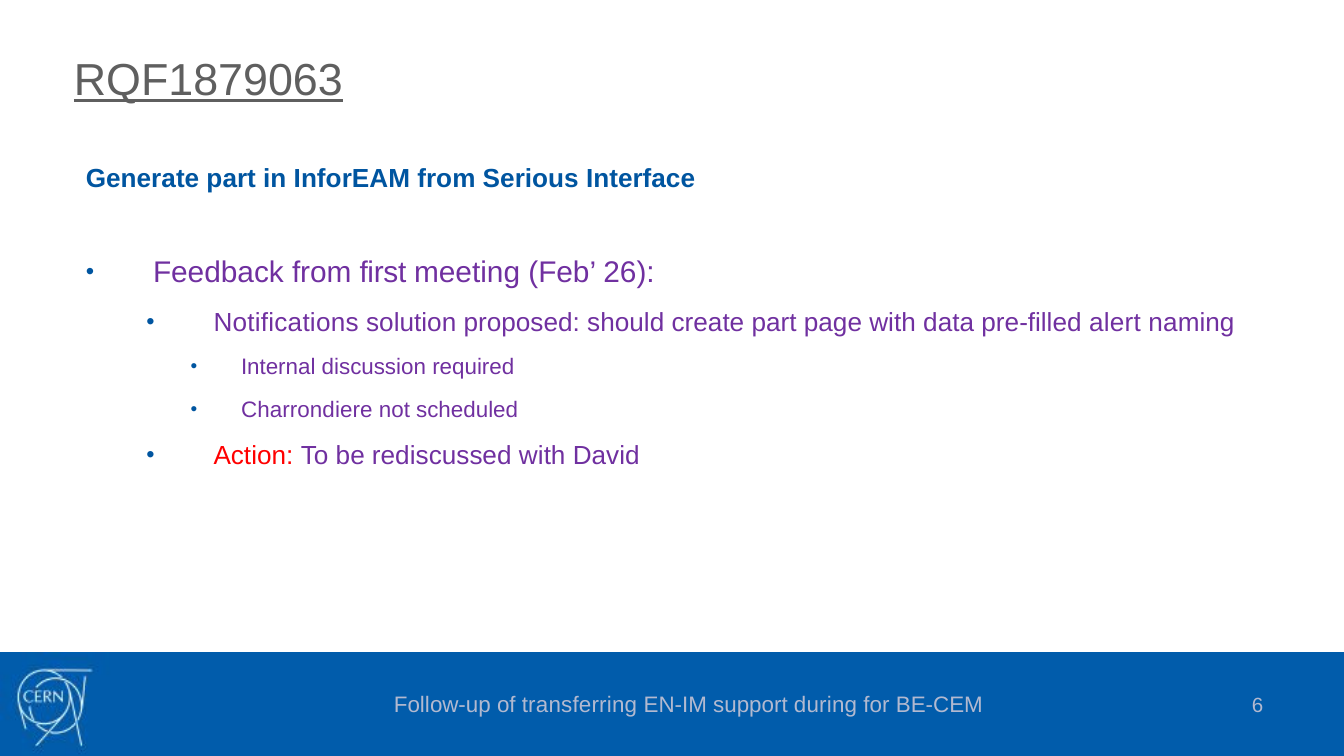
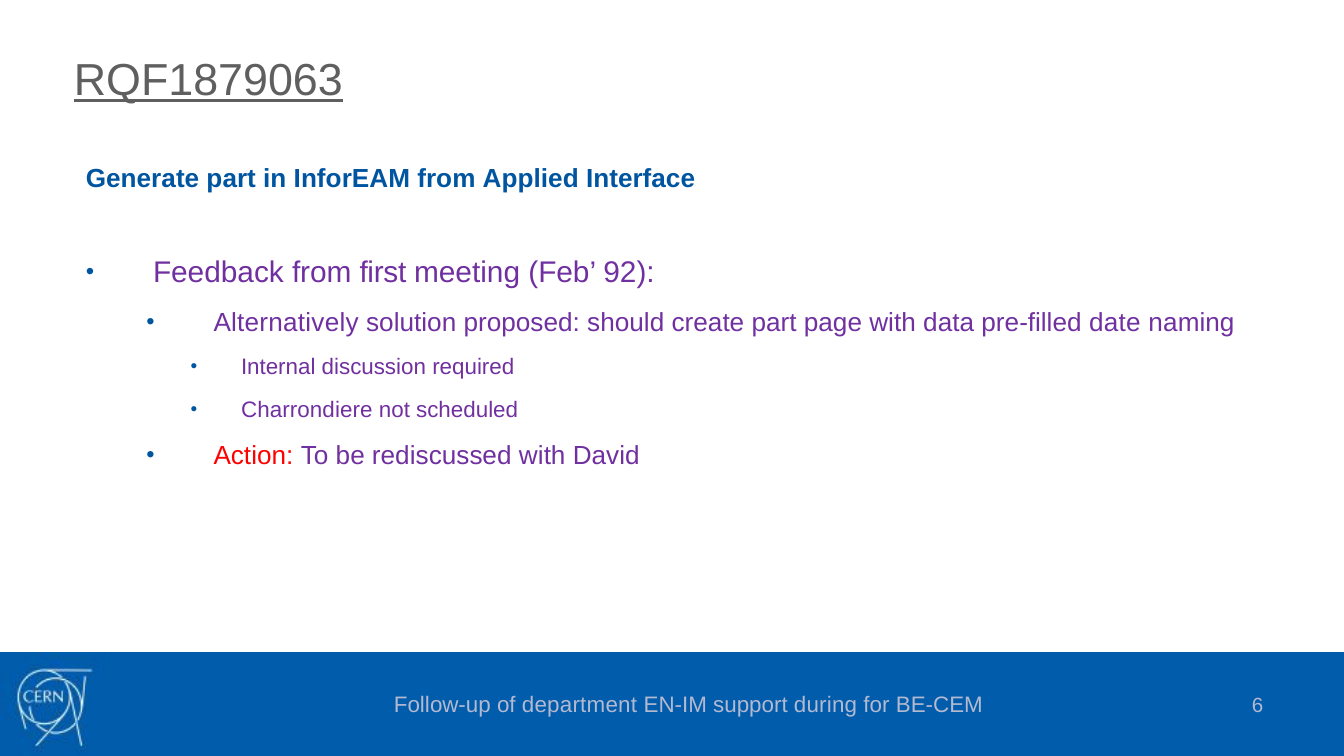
Serious: Serious -> Applied
26: 26 -> 92
Notifications: Notifications -> Alternatively
alert: alert -> date
transferring: transferring -> department
